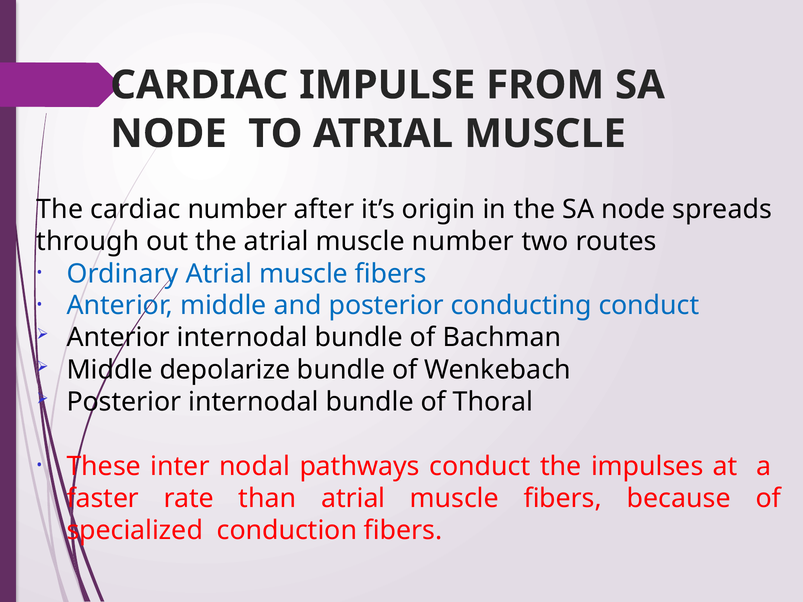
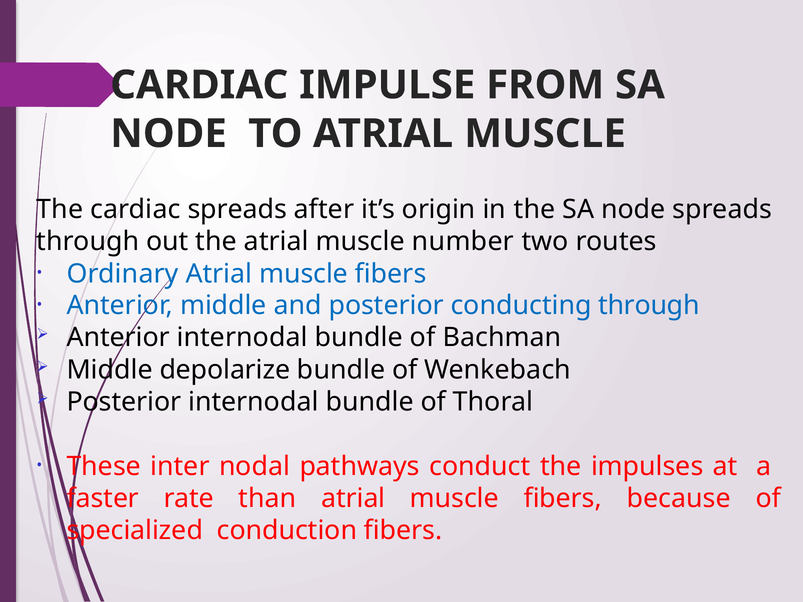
cardiac number: number -> spreads
conducting conduct: conduct -> through
